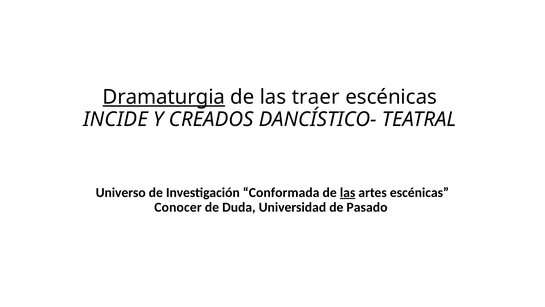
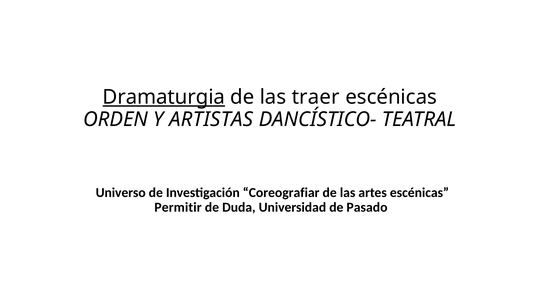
INCIDE: INCIDE -> ORDEN
CREADOS: CREADOS -> ARTISTAS
Conformada: Conformada -> Coreografiar
las at (348, 192) underline: present -> none
Conocer: Conocer -> Permitir
